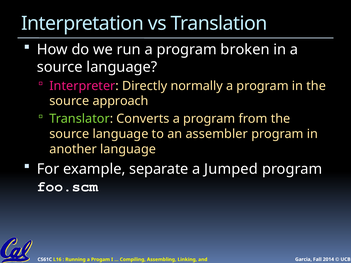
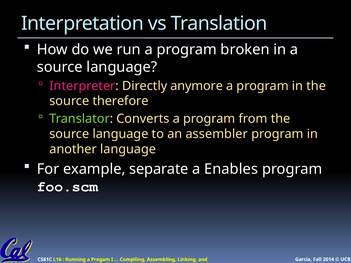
normally: normally -> anymore
approach: approach -> therefore
Jumped: Jumped -> Enables
